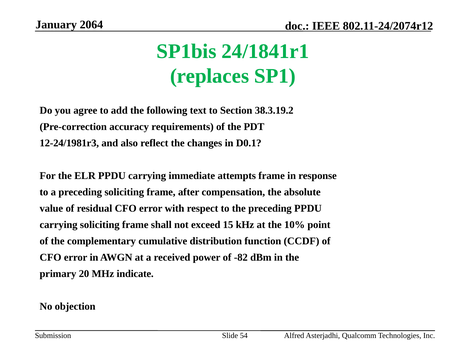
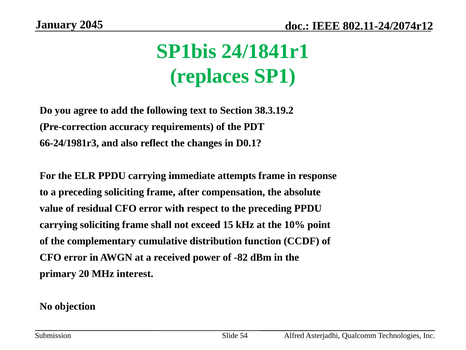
2064: 2064 -> 2045
12-24/1981r3: 12-24/1981r3 -> 66-24/1981r3
indicate: indicate -> interest
